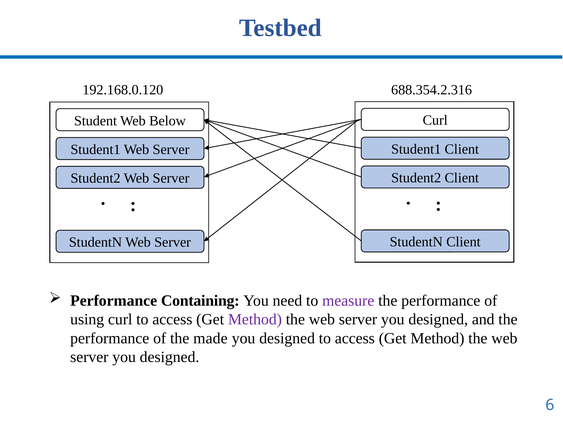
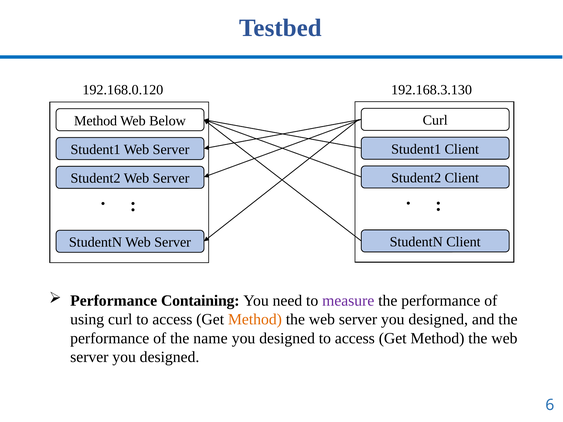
688.354.2.316: 688.354.2.316 -> 192.168.3.130
Student at (96, 121): Student -> Method
Method at (255, 320) colour: purple -> orange
made: made -> name
